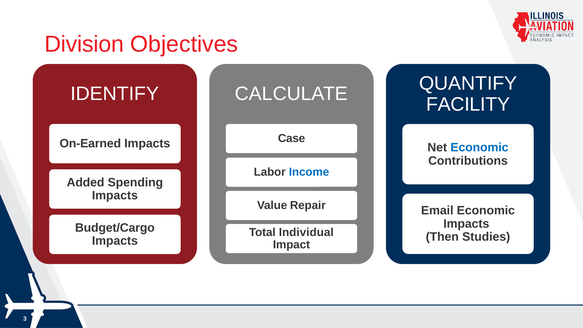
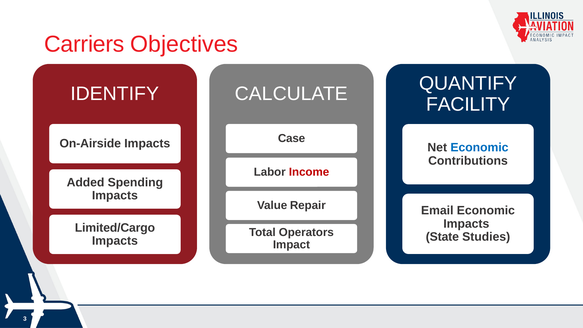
Division: Division -> Carriers
On-Earned: On-Earned -> On-Airside
Income colour: blue -> red
Budget/Cargo: Budget/Cargo -> Limited/Cargo
Individual: Individual -> Operators
Then: Then -> State
